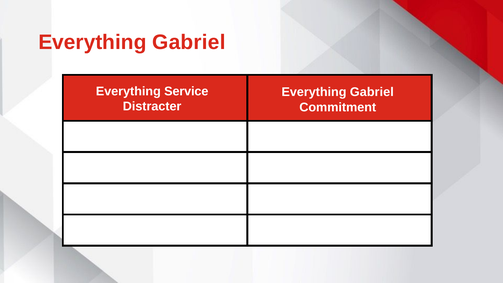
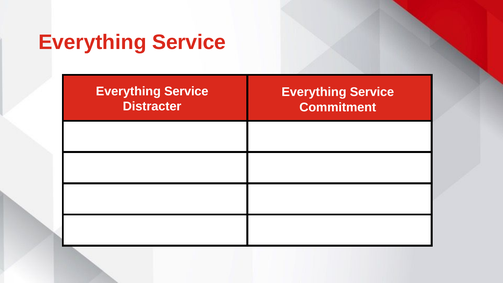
Gabriel at (189, 42): Gabriel -> Service
Gabriel at (372, 92): Gabriel -> Service
